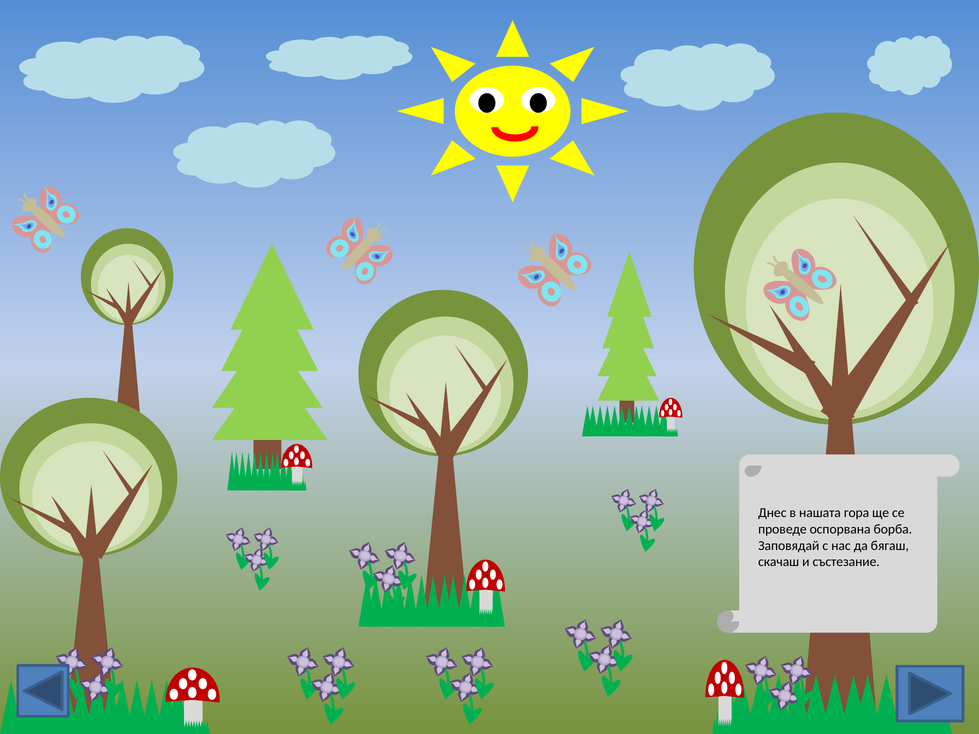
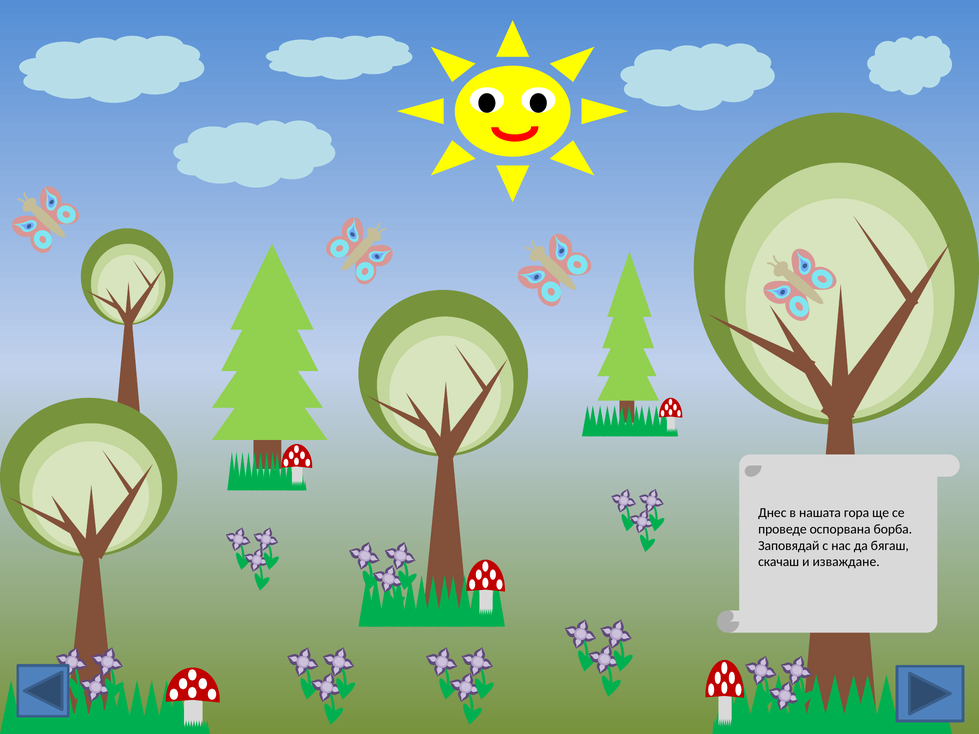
състезание: състезание -> изваждане
